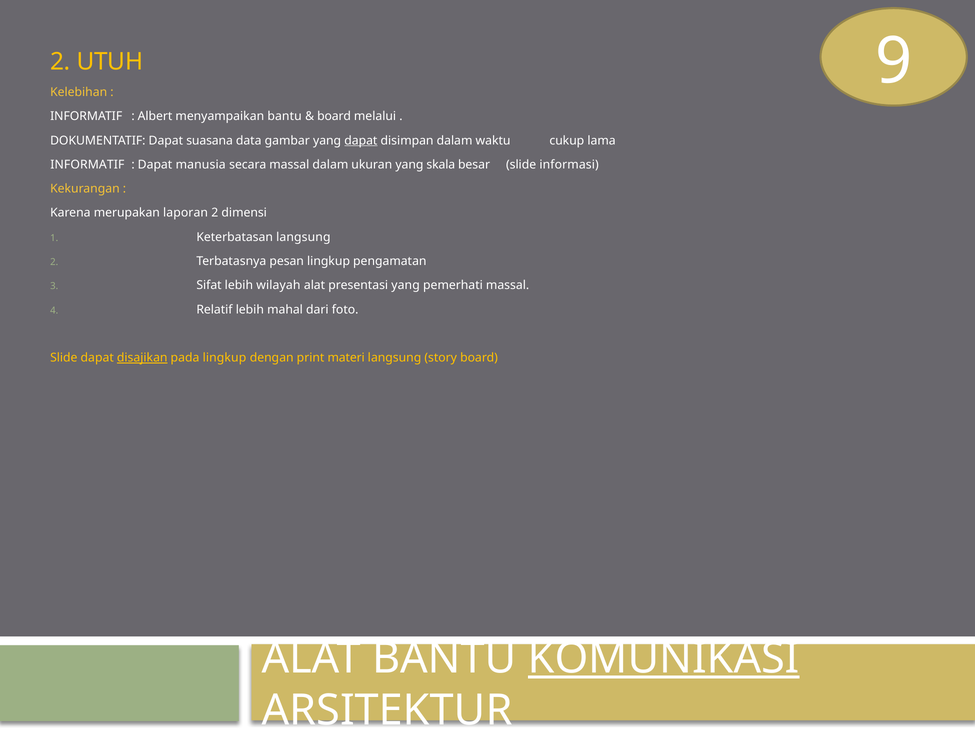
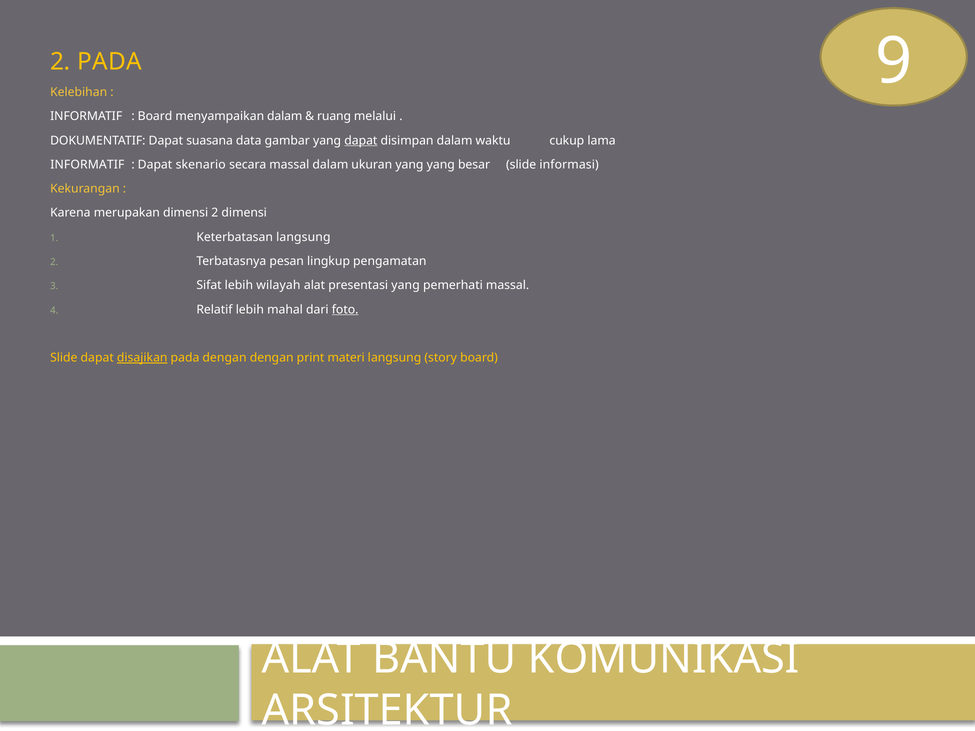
2 UTUH: UTUH -> PADA
Albert at (155, 116): Albert -> Board
menyampaikan bantu: bantu -> dalam
board at (334, 116): board -> ruang
manusia: manusia -> skenario
yang skala: skala -> yang
merupakan laporan: laporan -> dimensi
foto underline: none -> present
pada lingkup: lingkup -> dengan
KOMUNIKASI underline: present -> none
